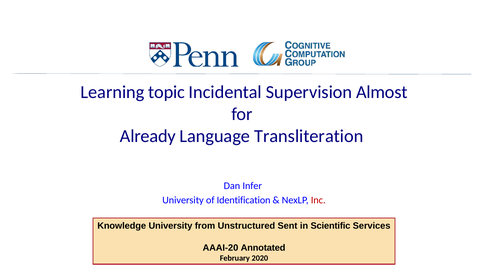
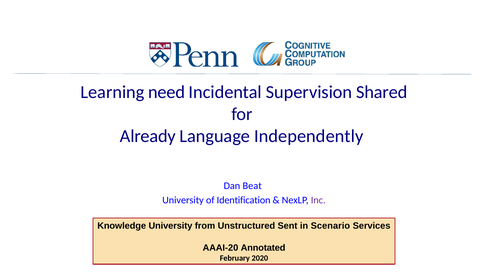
topic: topic -> need
Almost: Almost -> Shared
Transliteration: Transliteration -> Independently
Infer: Infer -> Beat
Inc colour: red -> purple
Scientific: Scientific -> Scenario
